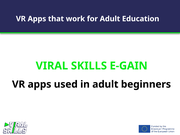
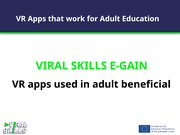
beginners: beginners -> beneficial
